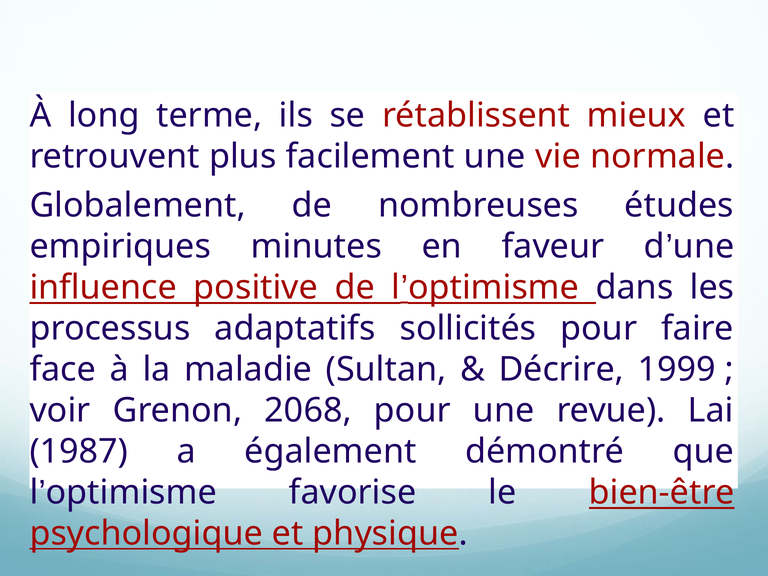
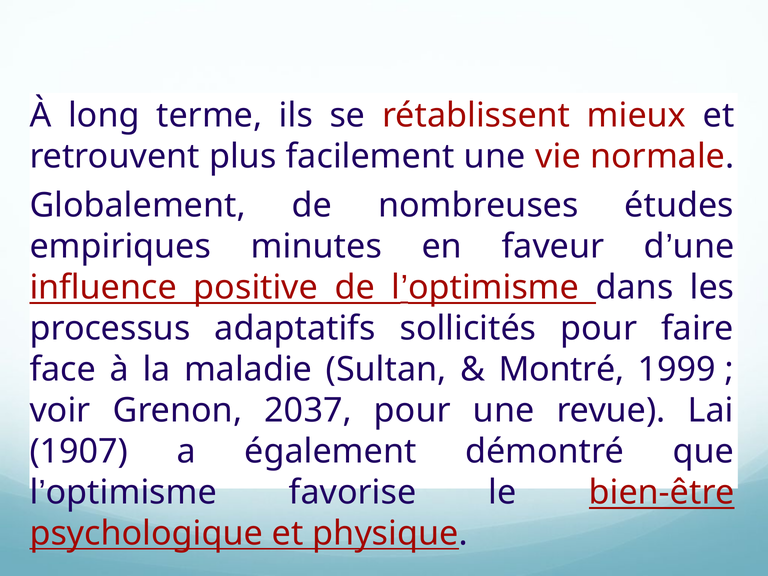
Décrire: Décrire -> Montré
2068: 2068 -> 2037
1987: 1987 -> 1907
